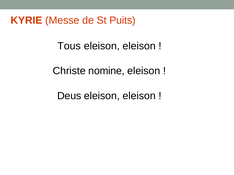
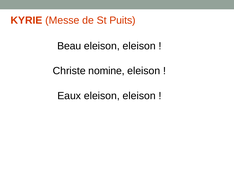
Tous: Tous -> Beau
Deus: Deus -> Eaux
